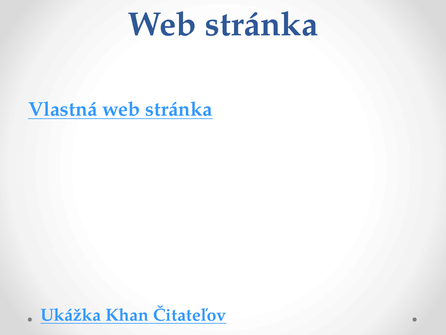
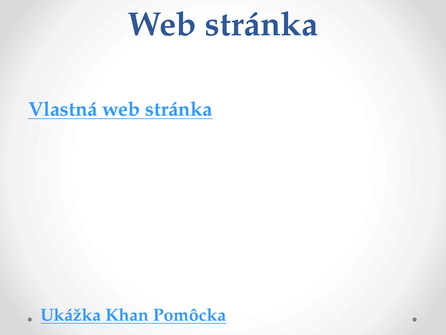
Čitateľov: Čitateľov -> Pomôcka
